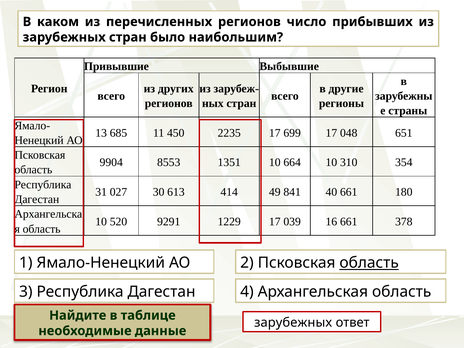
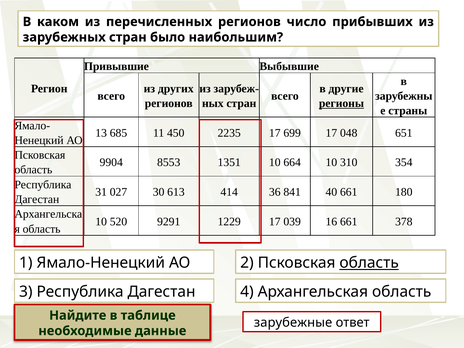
регионы underline: none -> present
49: 49 -> 36
зарубежных at (293, 323): зарубежных -> зарубежные
